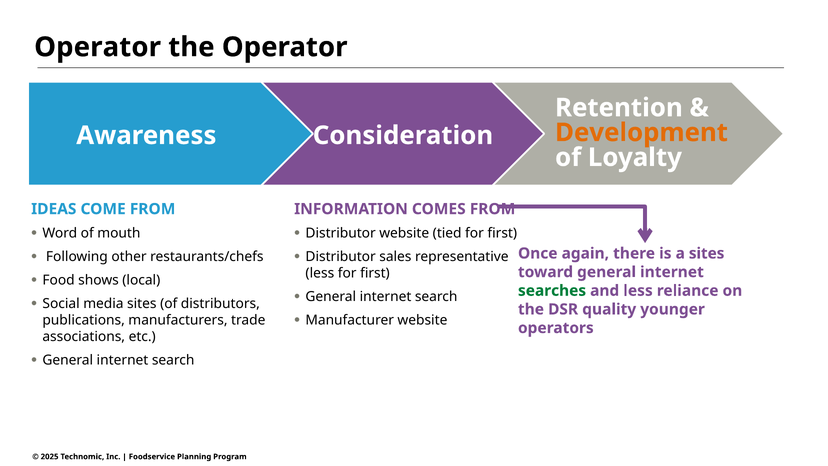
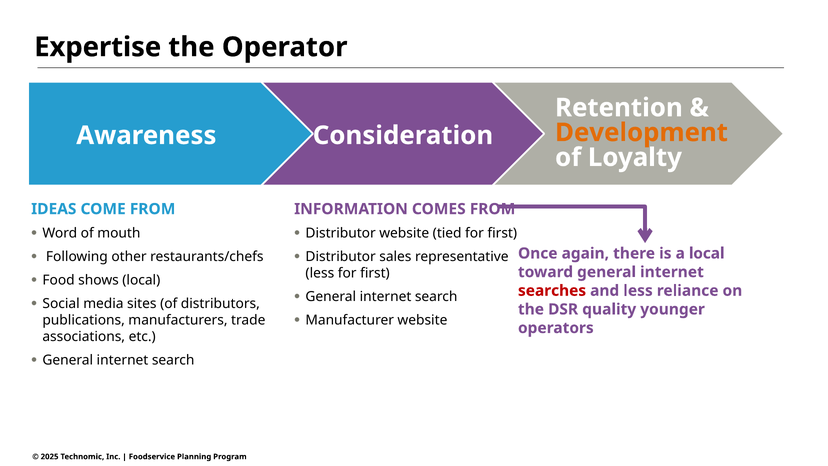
Operator at (98, 47): Operator -> Expertise
a sites: sites -> local
searches colour: green -> red
